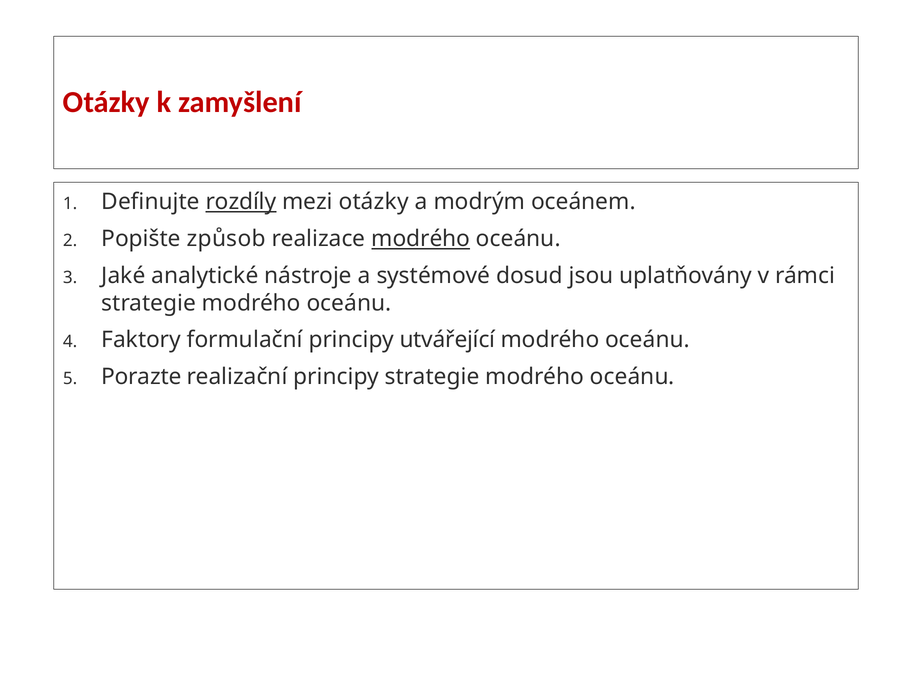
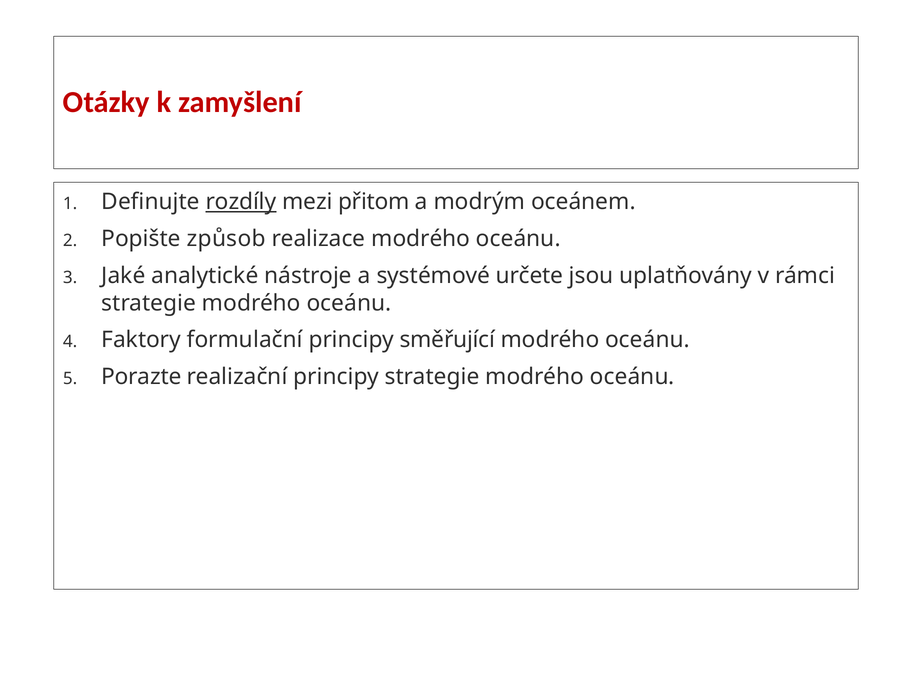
mezi otázky: otázky -> přitom
modrého at (421, 239) underline: present -> none
dosud: dosud -> určete
utvářející: utvářející -> směřující
